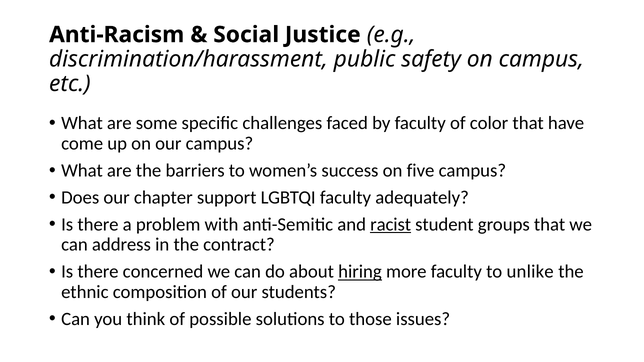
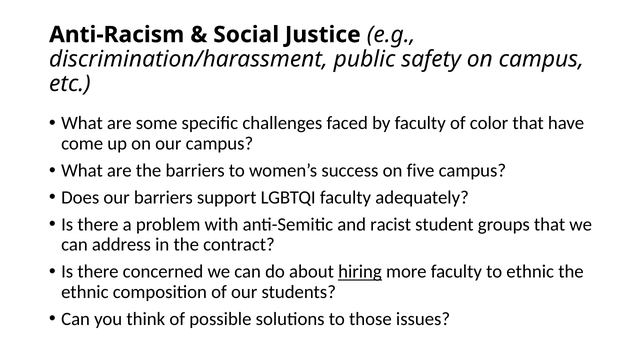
our chapter: chapter -> barriers
racist underline: present -> none
to unlike: unlike -> ethnic
